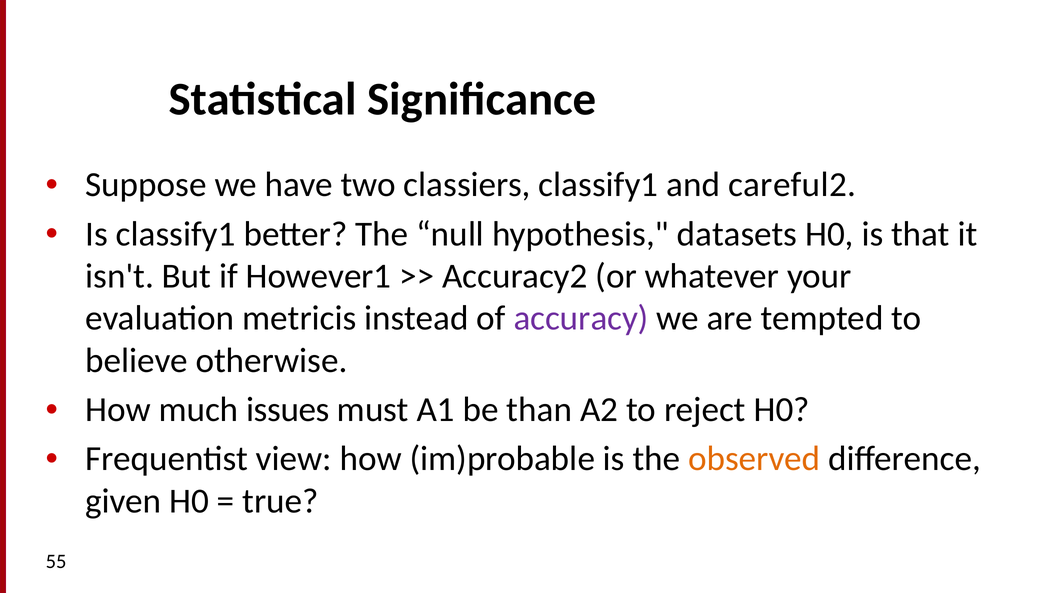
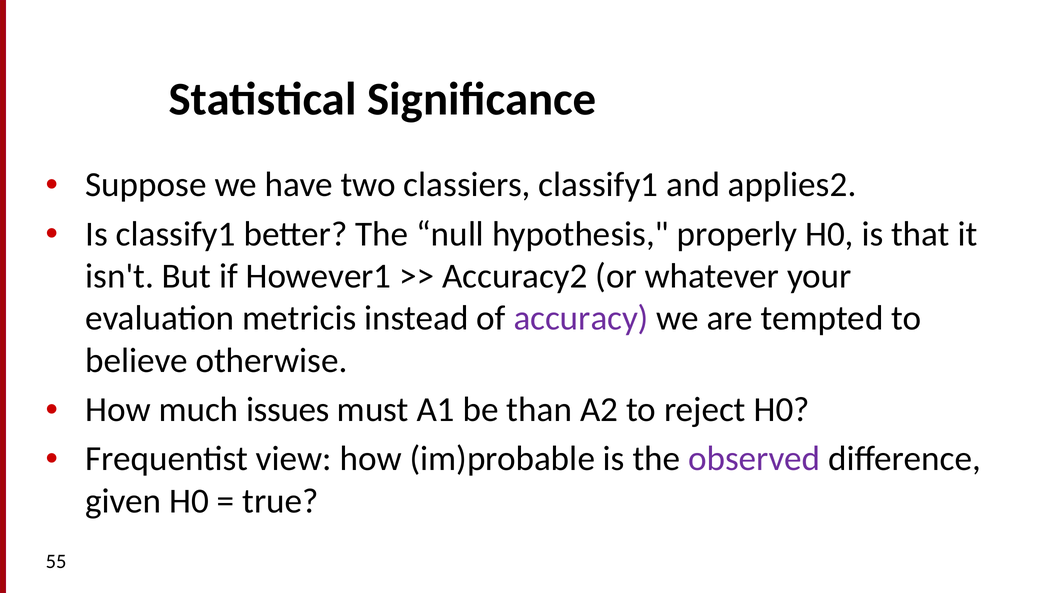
careful2: careful2 -> applies2
datasets: datasets -> properly
observed colour: orange -> purple
